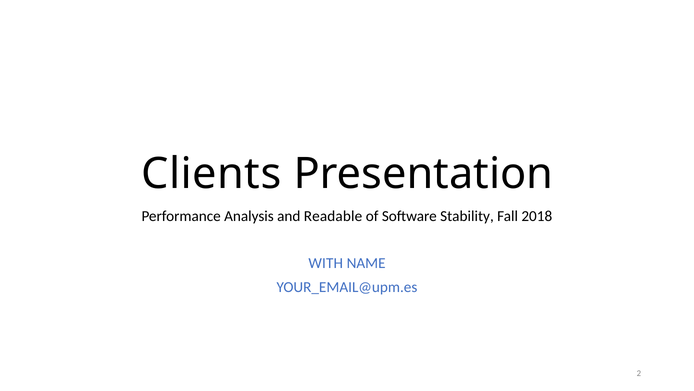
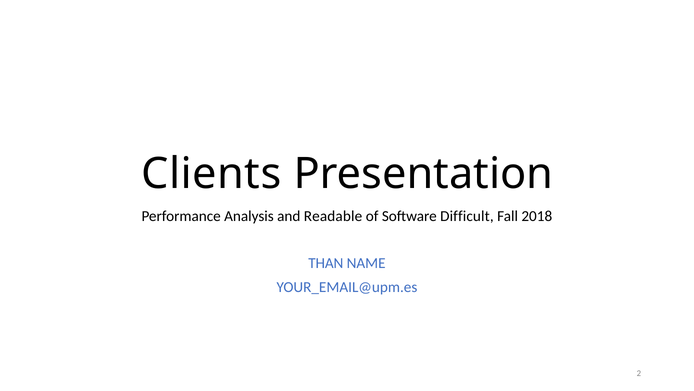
Stability: Stability -> Difficult
WITH: WITH -> THAN
